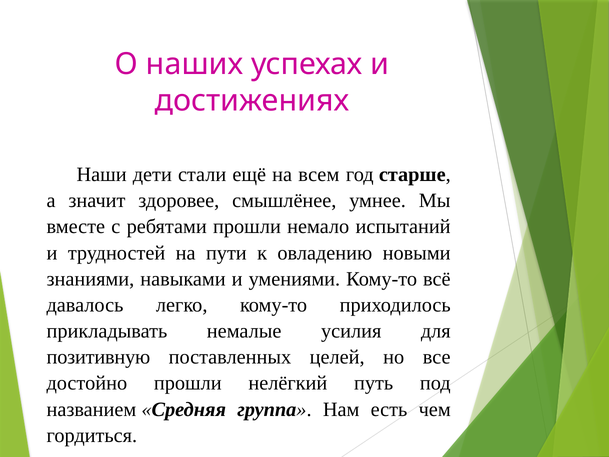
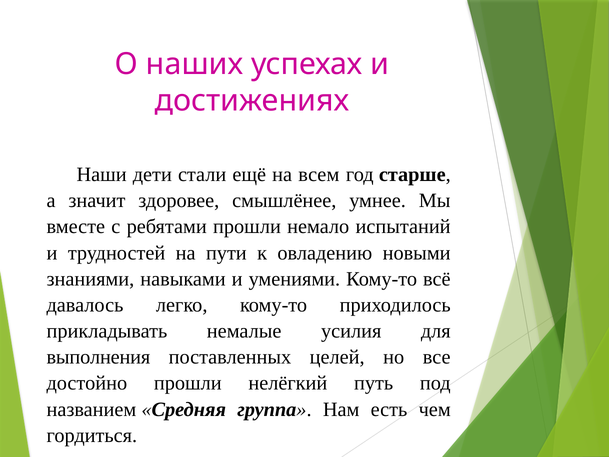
позитивную: позитивную -> выполнения
